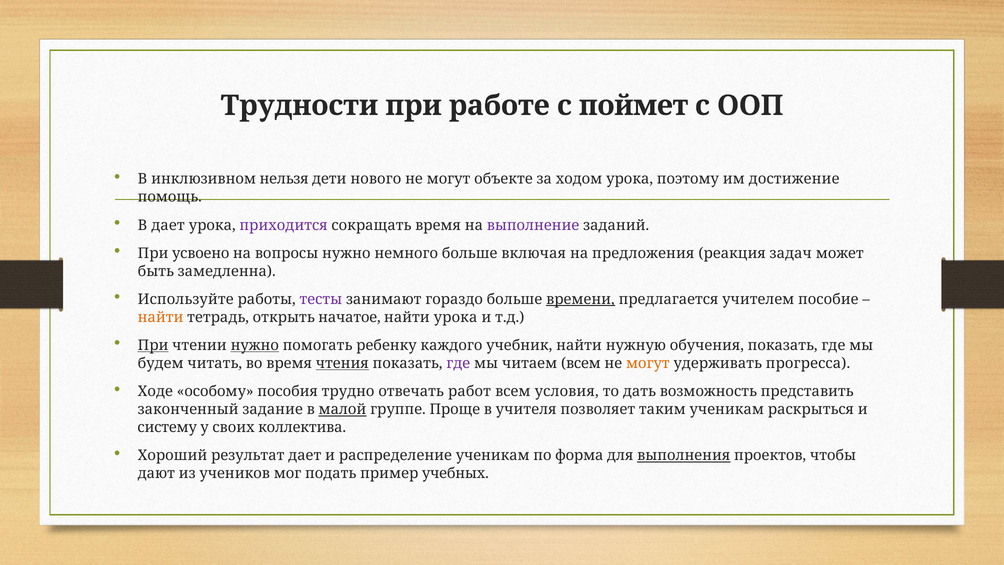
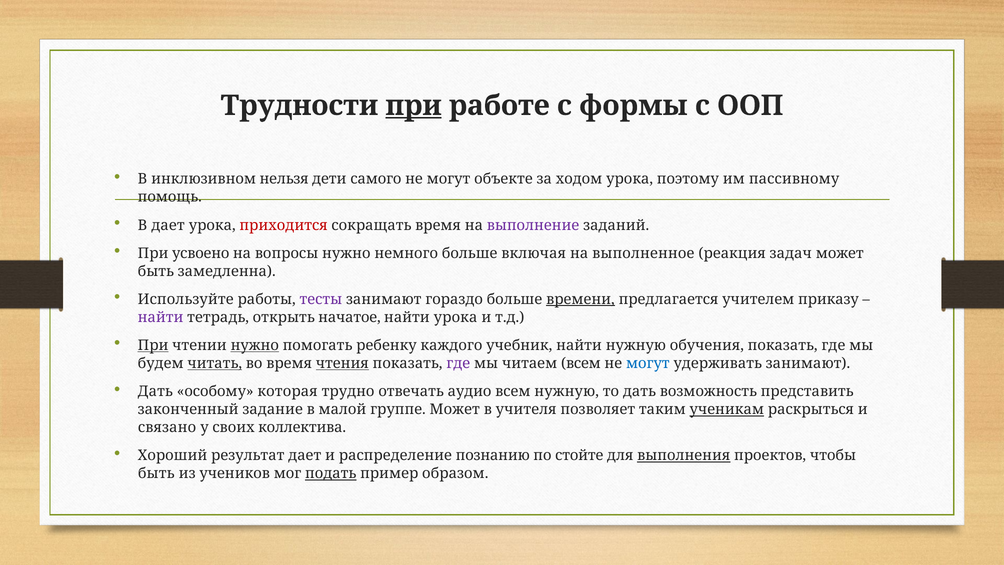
при at (414, 106) underline: none -> present
поймет: поймет -> формы
нового: нового -> самого
достижение: достижение -> пассивному
приходится colour: purple -> red
предложения: предложения -> выполненное
пособие: пособие -> приказу
найти at (161, 317) colour: orange -> purple
читать underline: none -> present
могут at (648, 363) colour: orange -> blue
удерживать прогресса: прогресса -> занимают
Ходе at (155, 391): Ходе -> Дать
пособия: пособия -> которая
работ: работ -> аудио
всем условия: условия -> нужную
малой underline: present -> none
группе Проще: Проще -> Может
ученикам at (727, 409) underline: none -> present
систему: систему -> связано
распределение ученикам: ученикам -> познанию
форма: форма -> стойте
дают at (156, 473): дают -> быть
подать underline: none -> present
учебных: учебных -> образом
